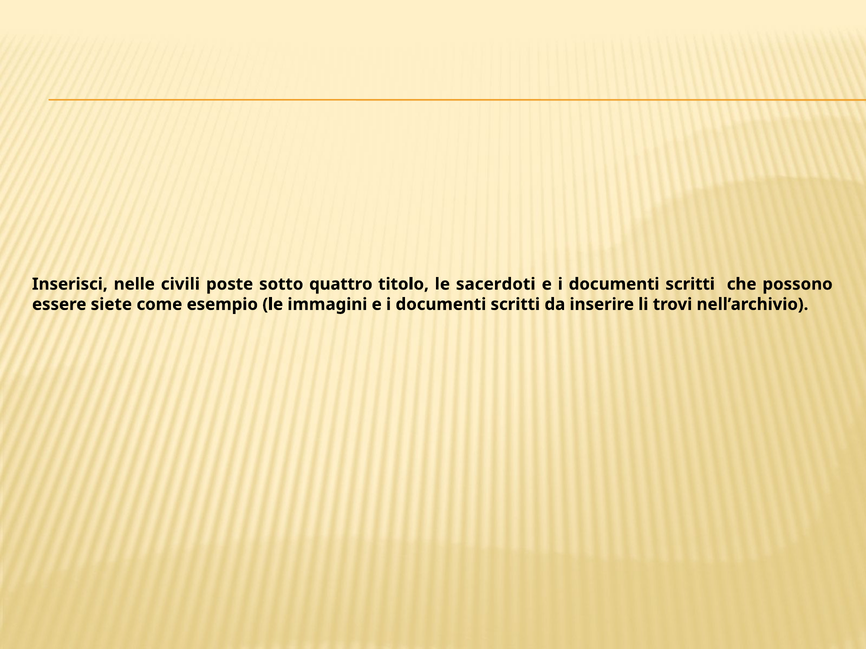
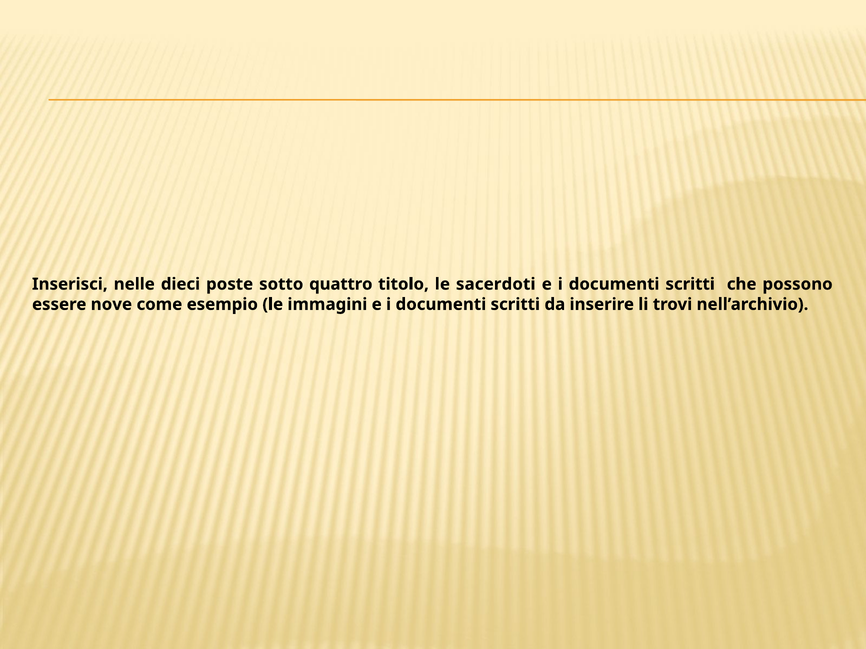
civili: civili -> dieci
siete: siete -> nove
